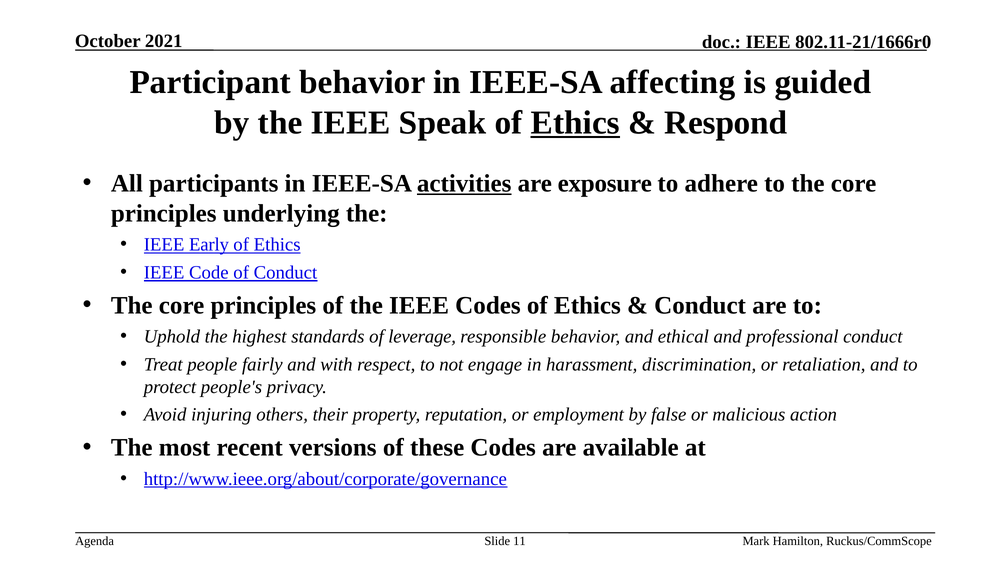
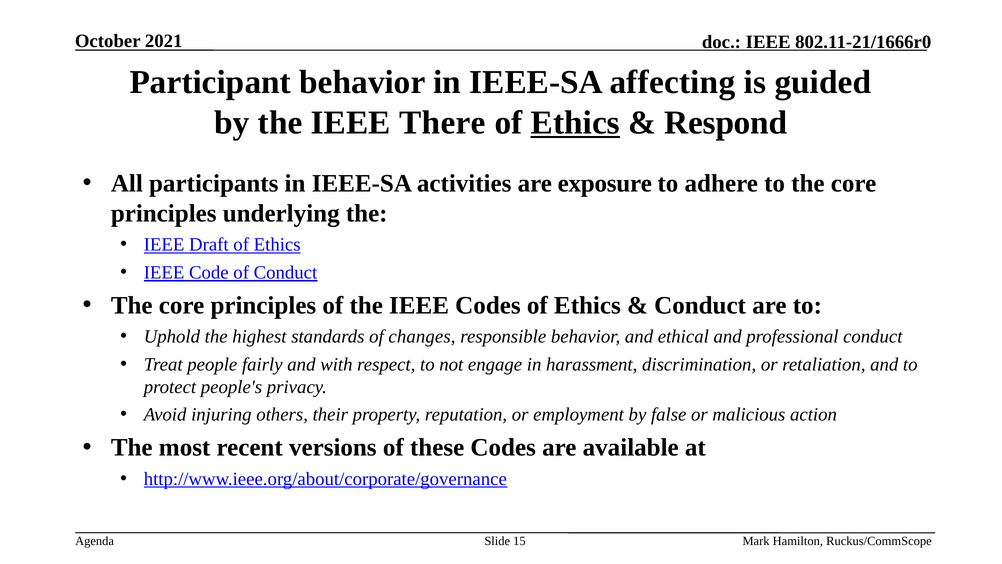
Speak: Speak -> There
activities underline: present -> none
Early: Early -> Draft
leverage: leverage -> changes
11: 11 -> 15
